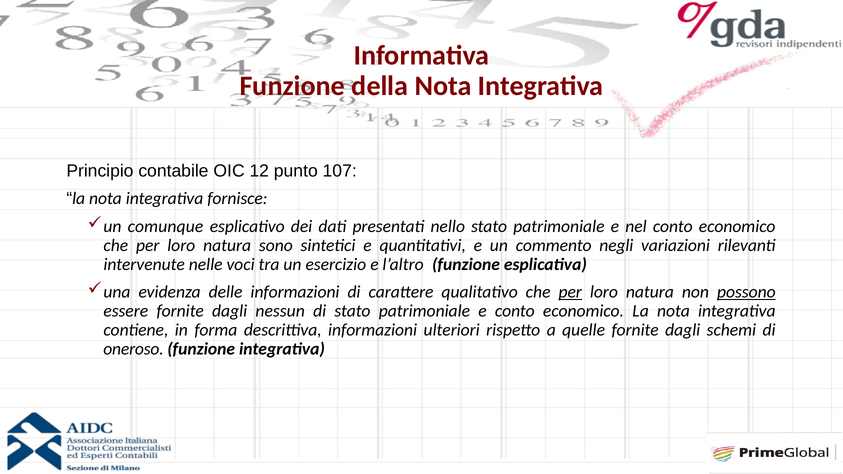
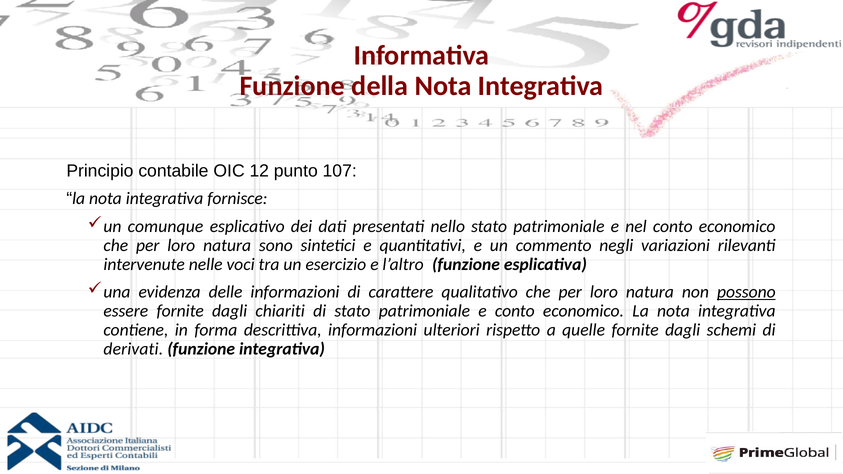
per at (570, 292) underline: present -> none
nessun: nessun -> chiariti
oneroso: oneroso -> derivati
